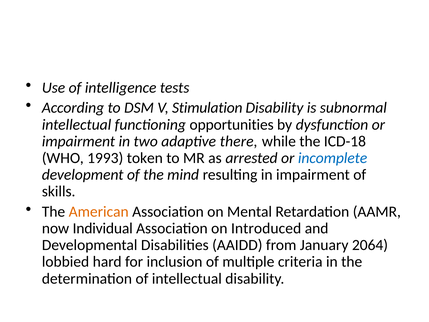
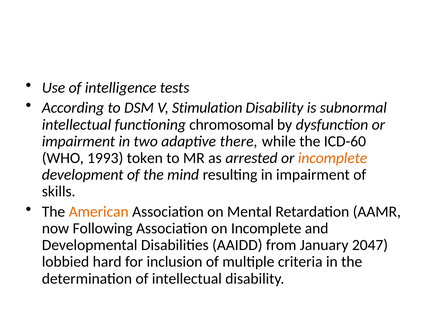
opportunities: opportunities -> chromosomal
ICD-18: ICD-18 -> ICD-60
incomplete at (333, 158) colour: blue -> orange
Individual: Individual -> Following
on Introduced: Introduced -> Incomplete
2064: 2064 -> 2047
